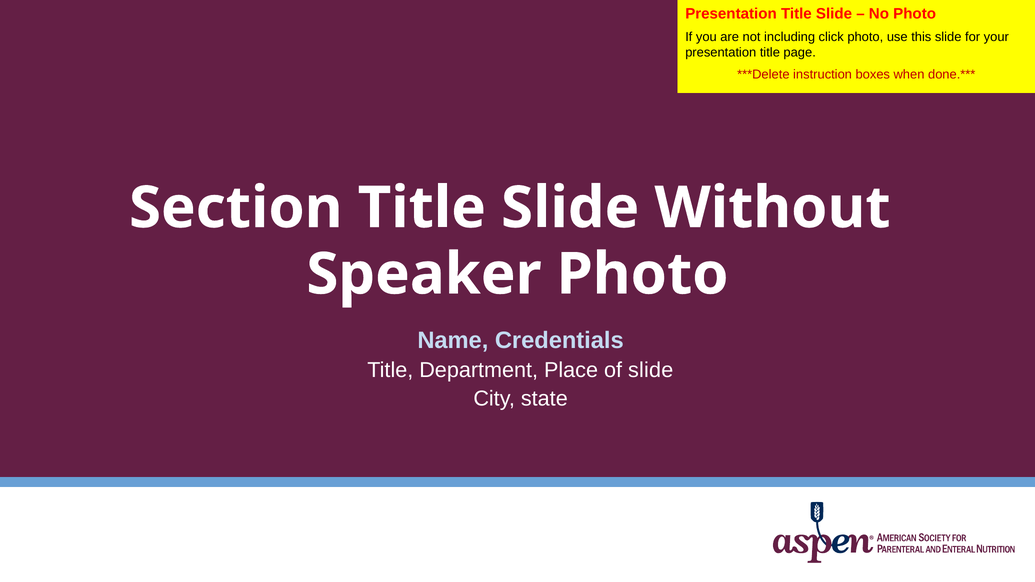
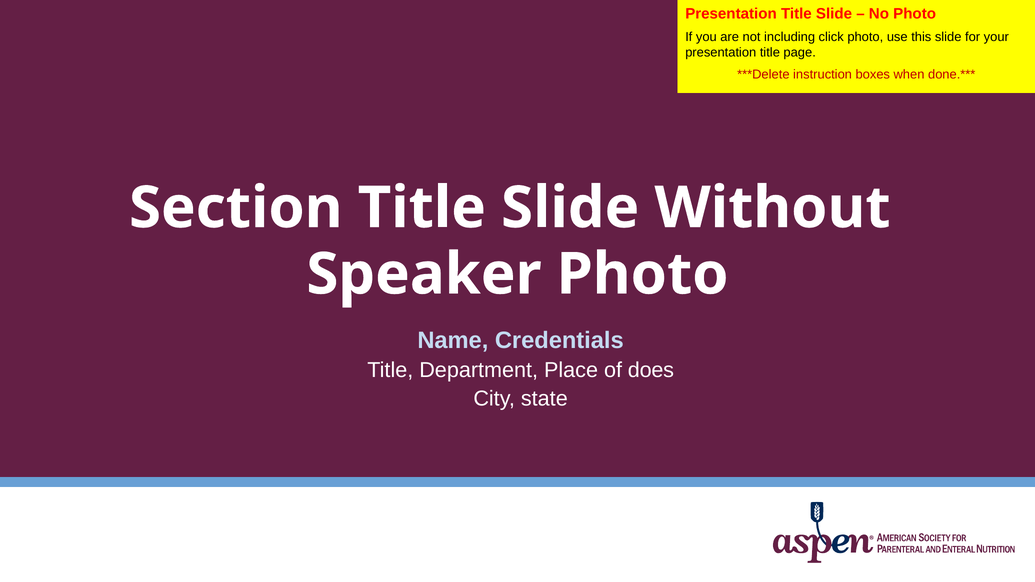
of slide: slide -> does
